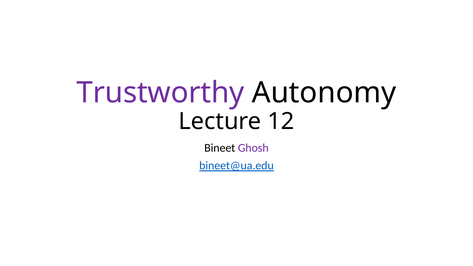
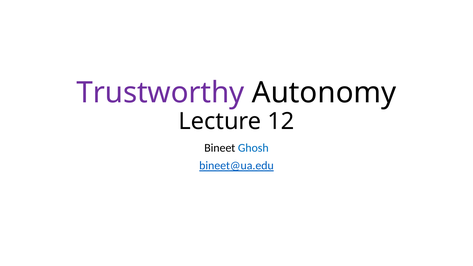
Ghosh colour: purple -> blue
